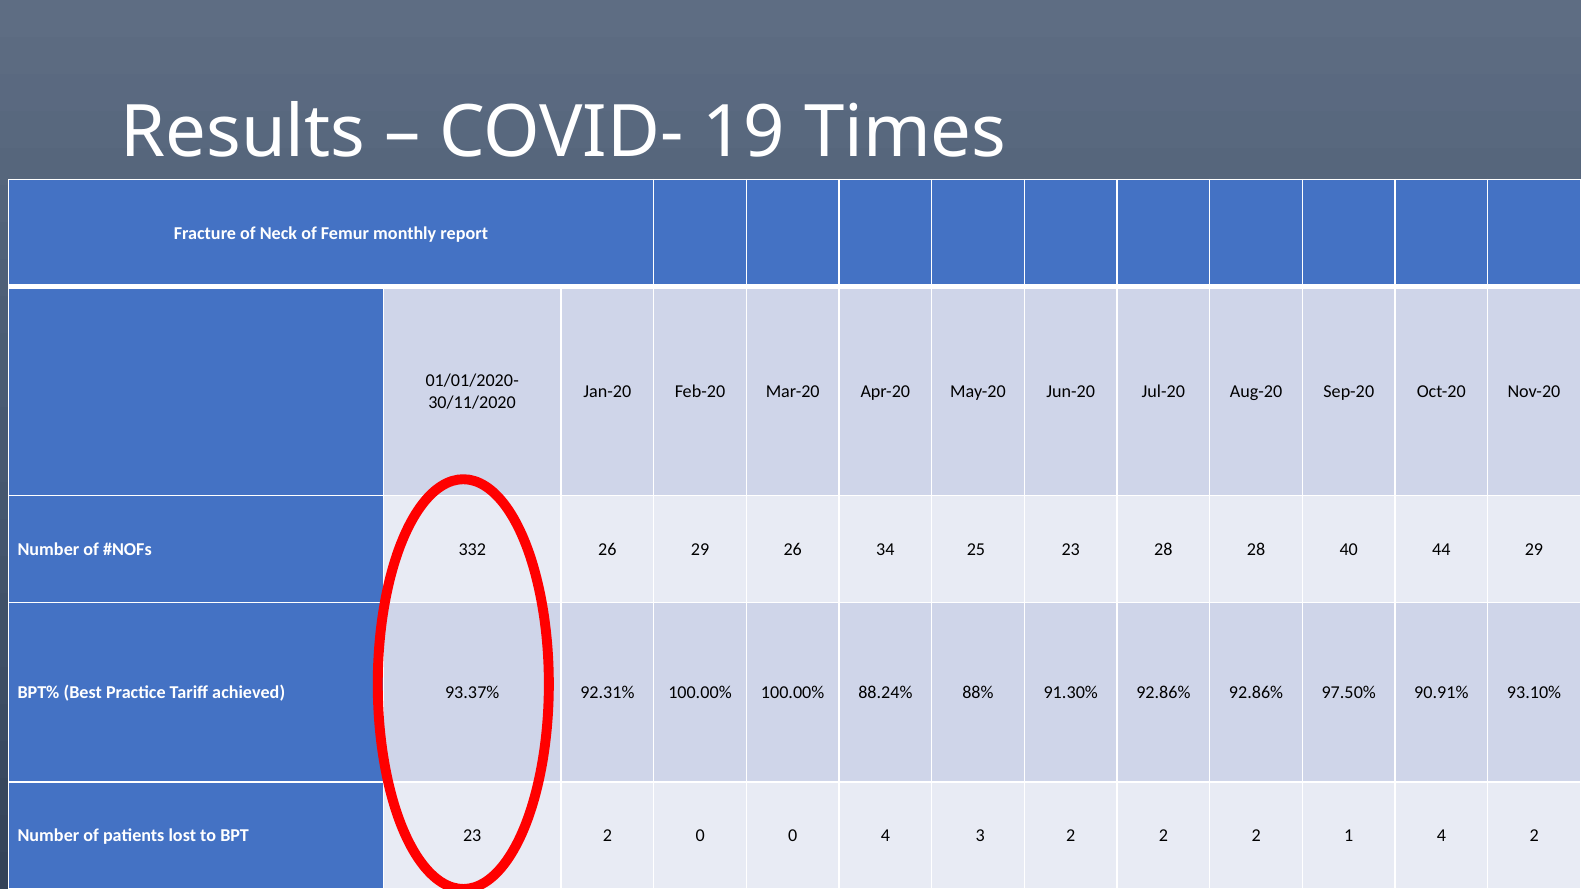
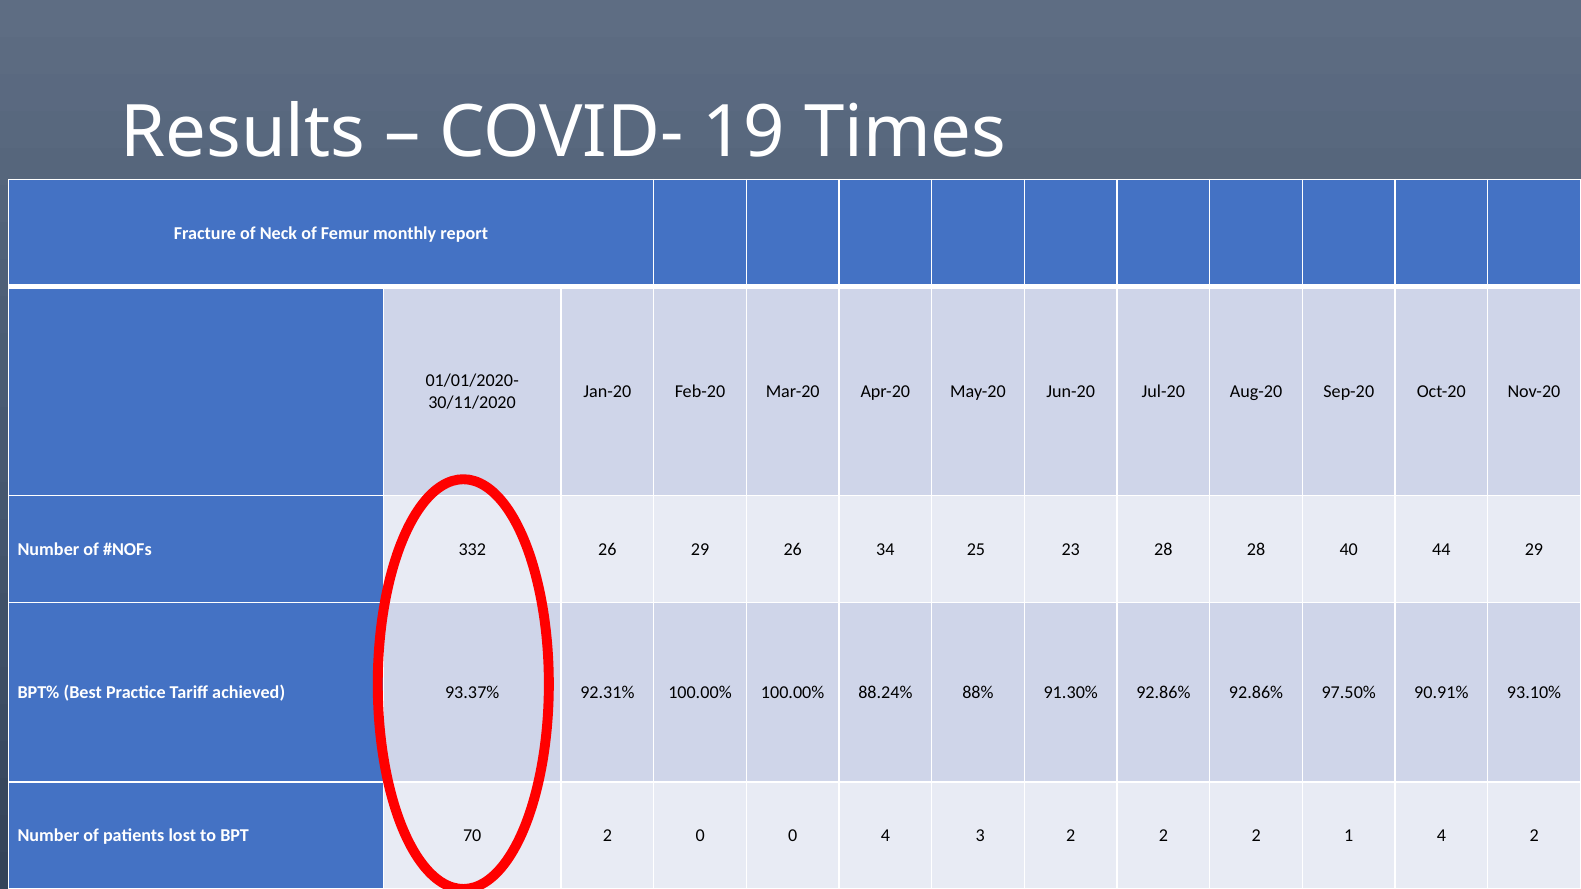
BPT 23: 23 -> 70
